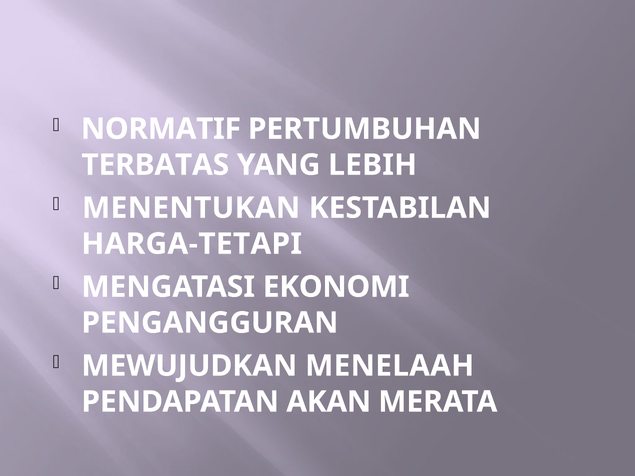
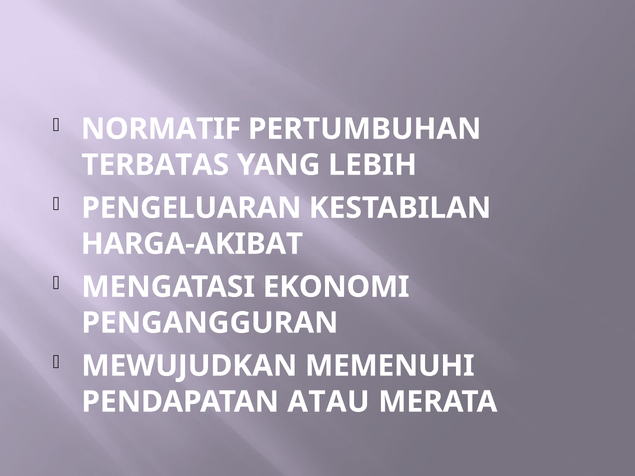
MENENTUKAN: MENENTUKAN -> PENGELUARAN
HARGA-TETAPI: HARGA-TETAPI -> HARGA-AKIBAT
MENELAAH: MENELAAH -> MEMENUHI
AKAN: AKAN -> ATAU
